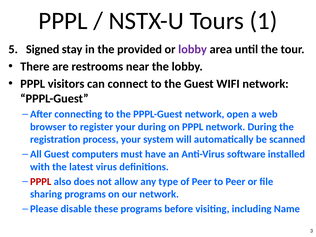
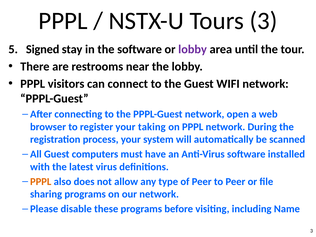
Tours 1: 1 -> 3
the provided: provided -> software
your during: during -> taking
PPPL at (41, 182) colour: red -> orange
